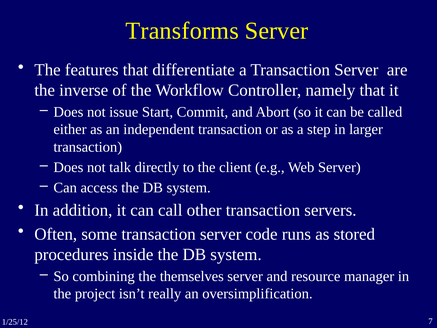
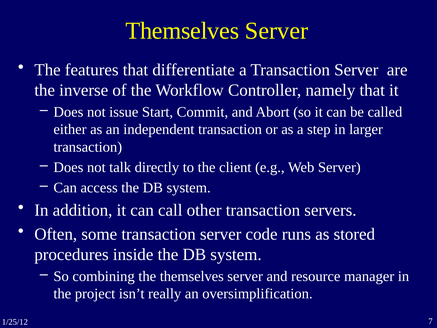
Transforms at (182, 31): Transforms -> Themselves
